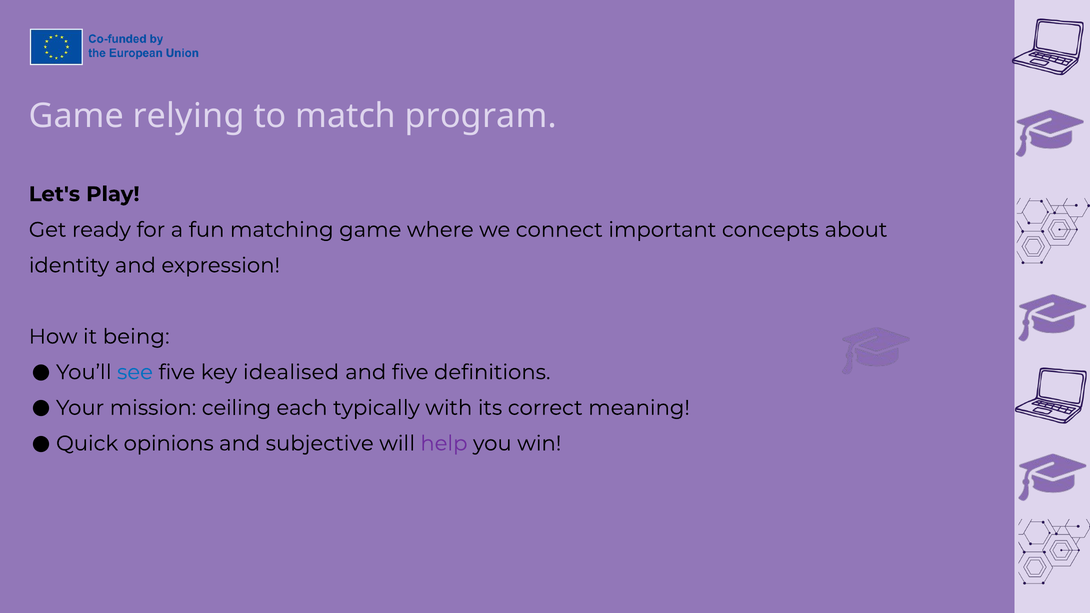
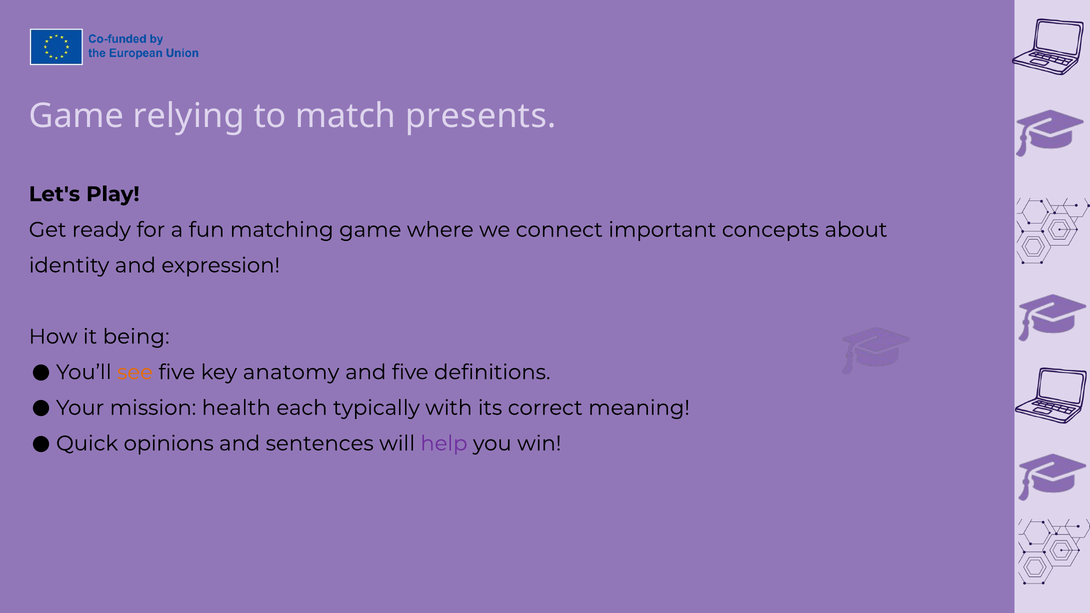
program: program -> presents
see colour: blue -> orange
idealised: idealised -> anatomy
ceiling: ceiling -> health
subjective: subjective -> sentences
